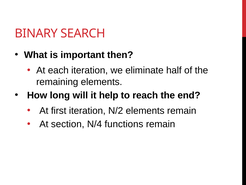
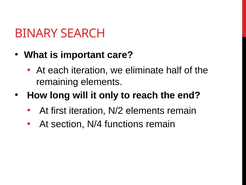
then: then -> care
help: help -> only
